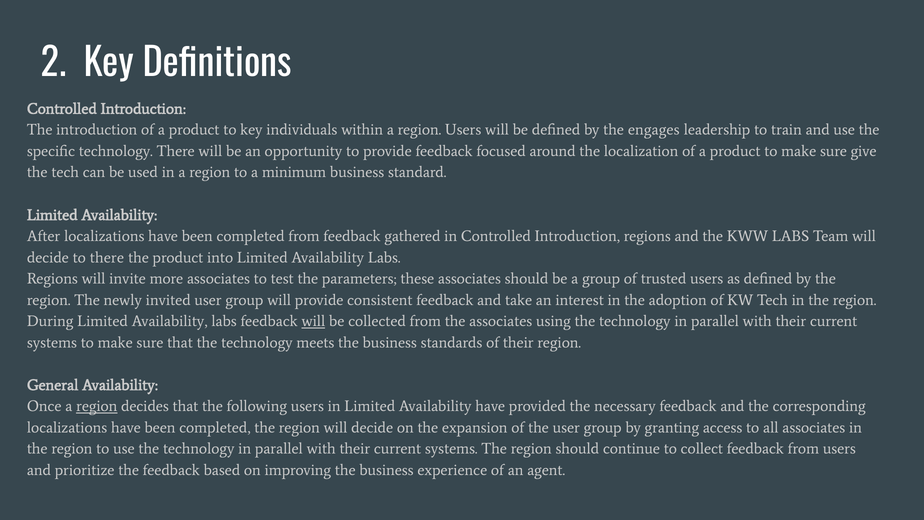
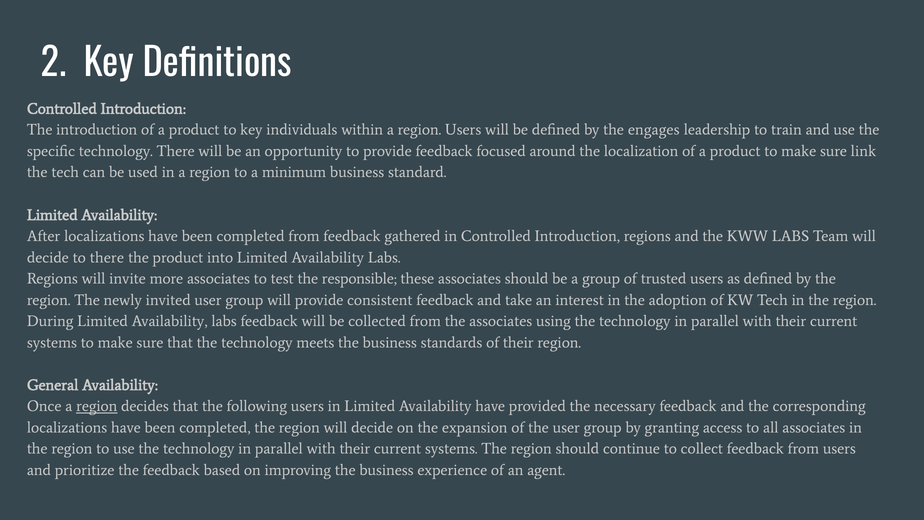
give: give -> link
parameters: parameters -> responsible
will at (313, 321) underline: present -> none
